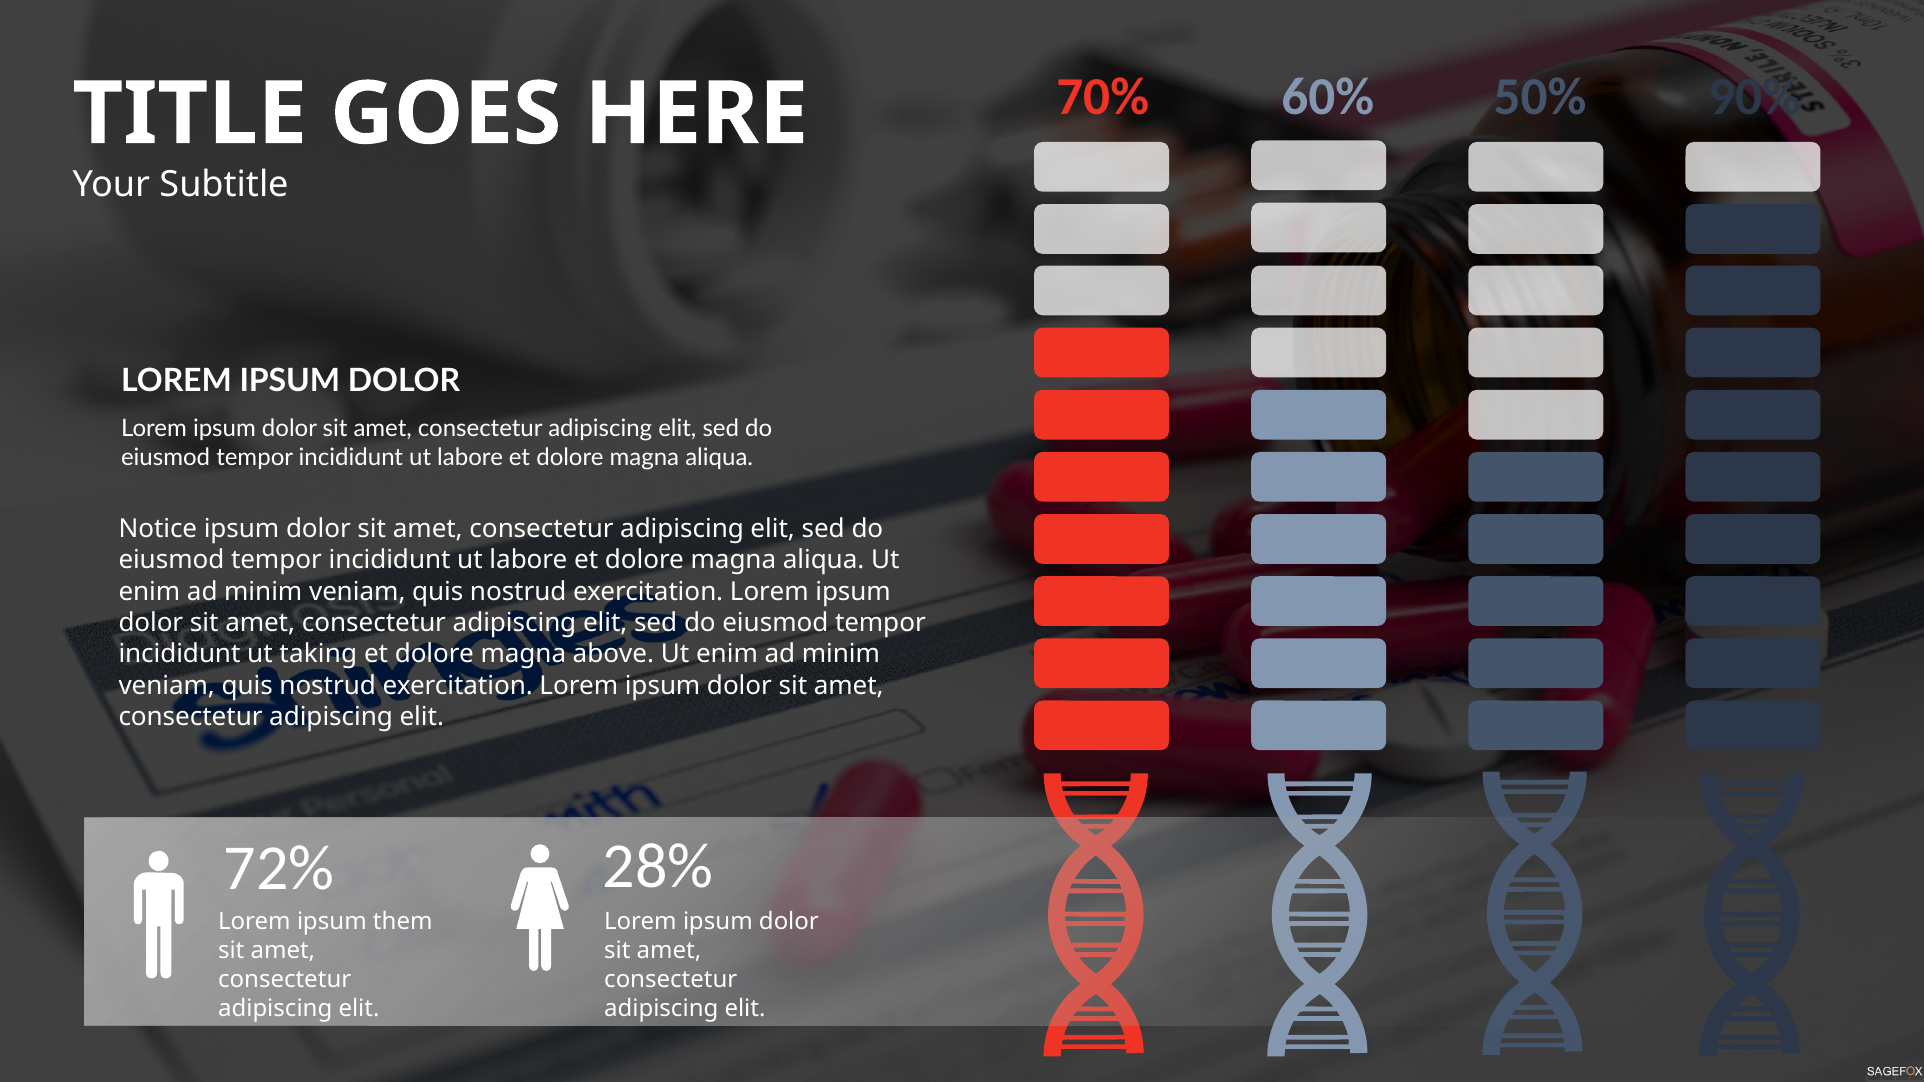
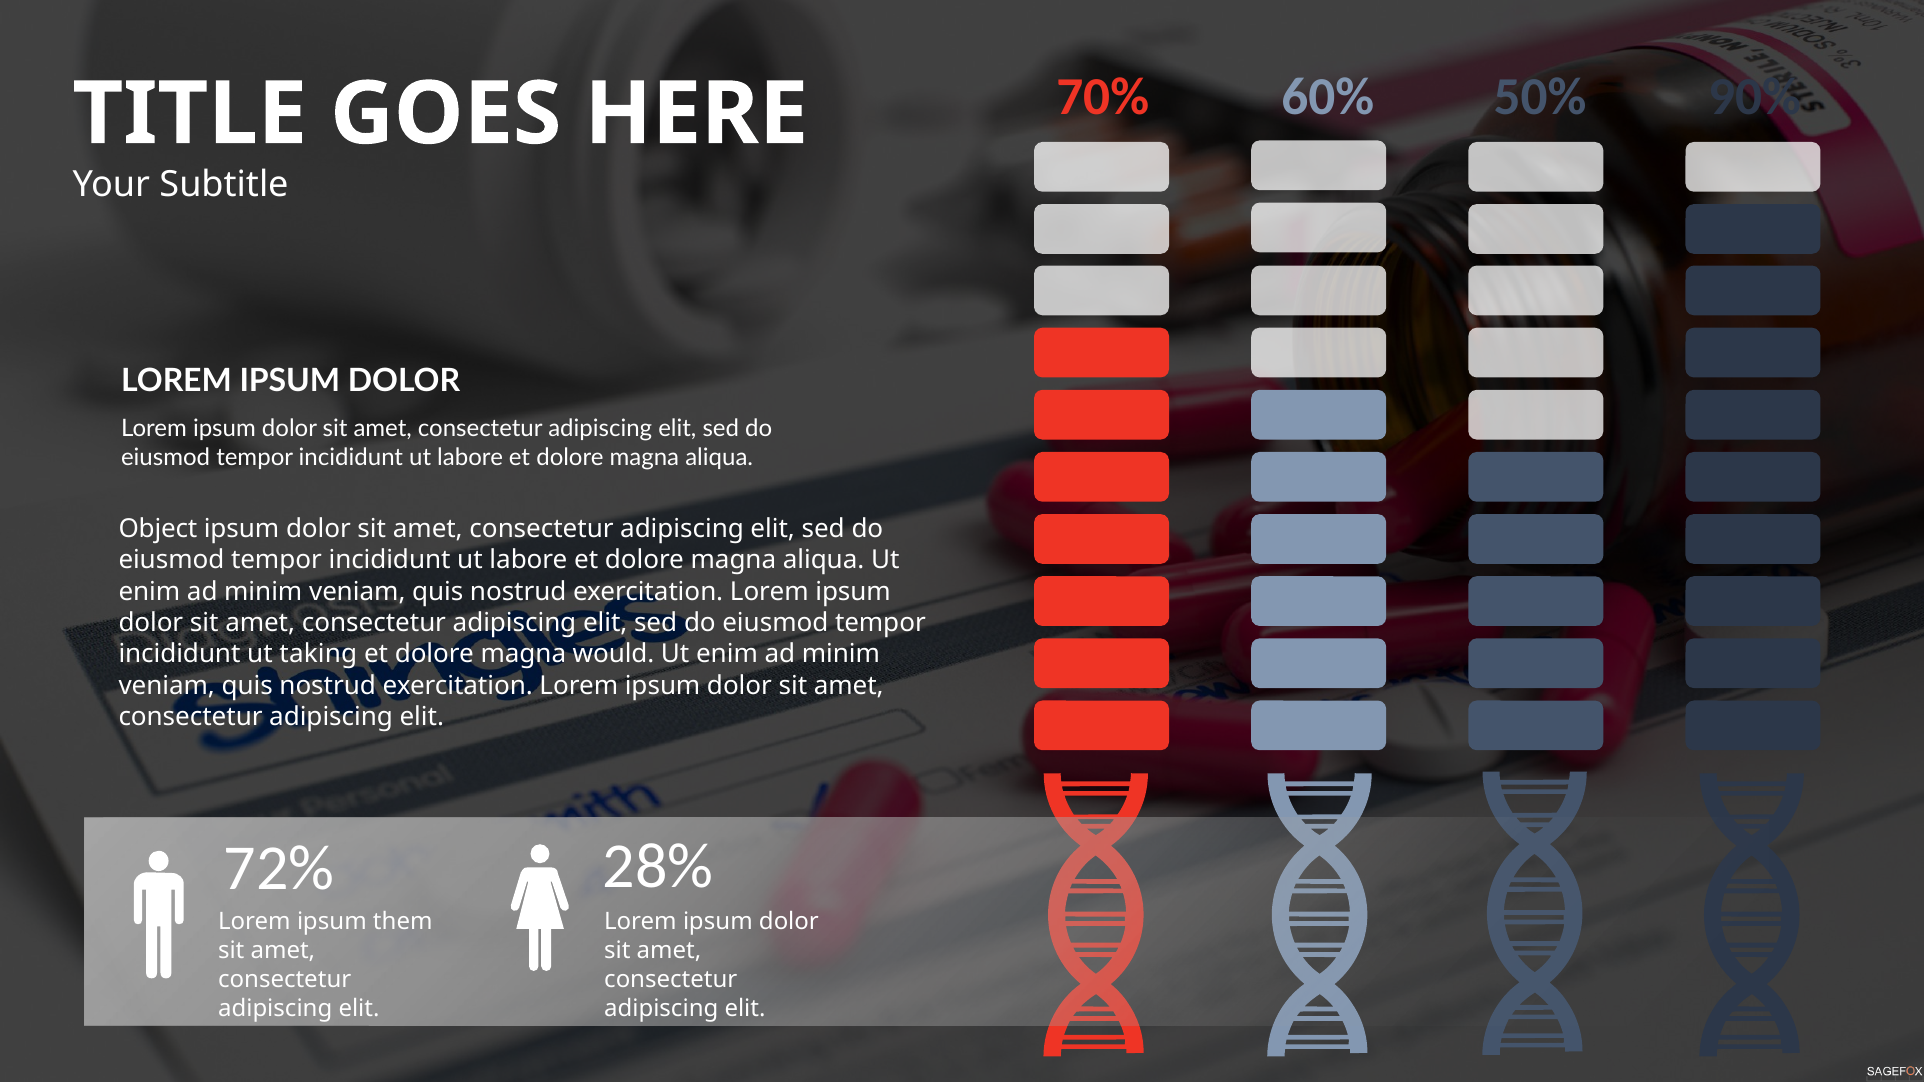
Notice: Notice -> Object
above: above -> would
